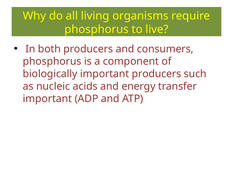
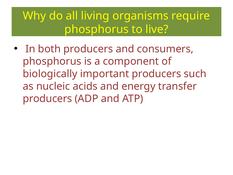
important at (47, 99): important -> producers
